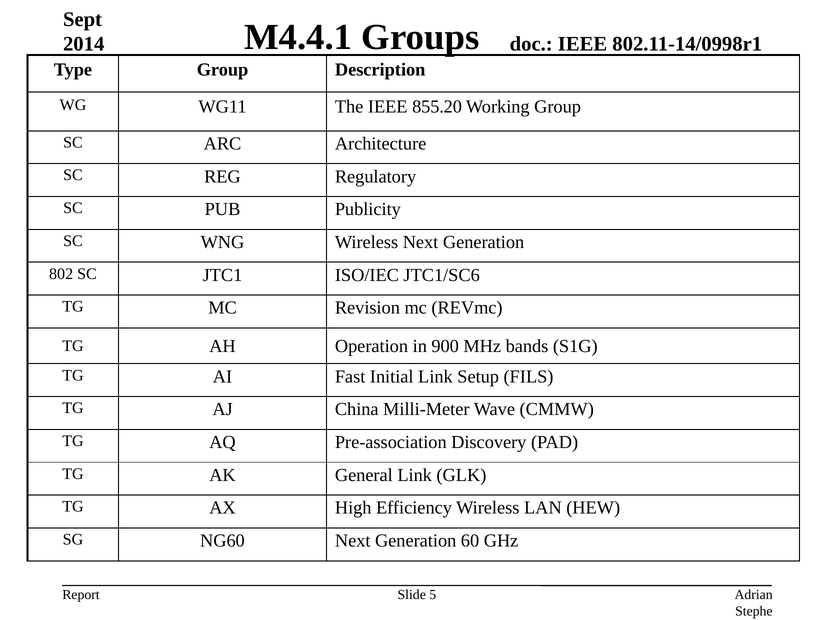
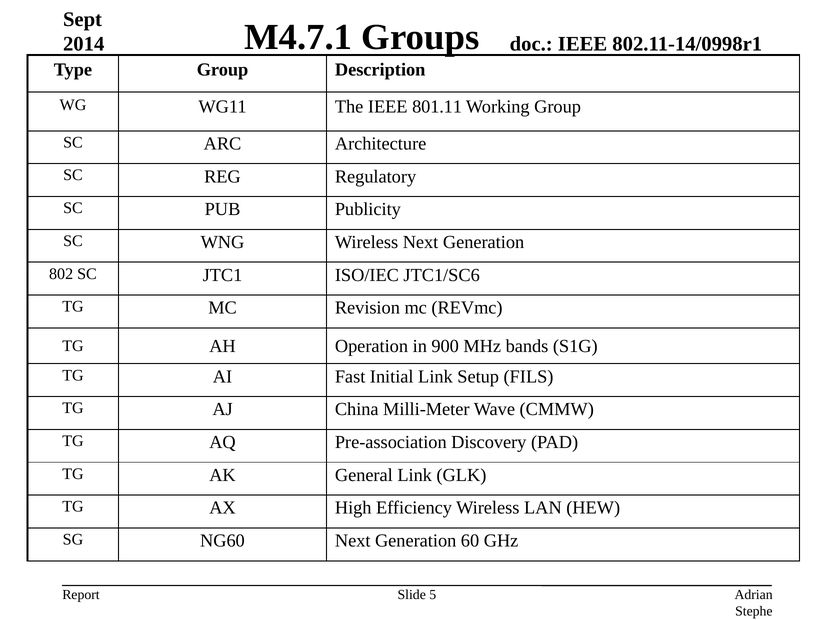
M4.4.1: M4.4.1 -> M4.7.1
855.20: 855.20 -> 801.11
